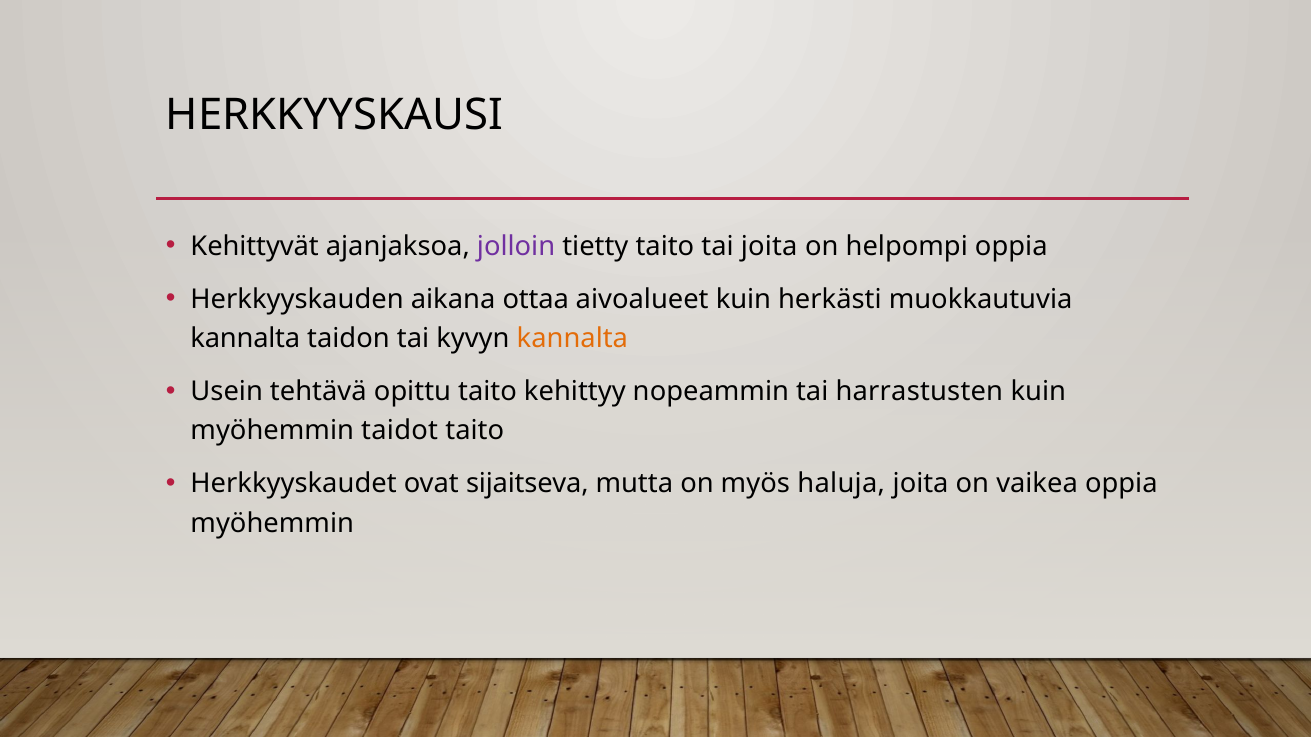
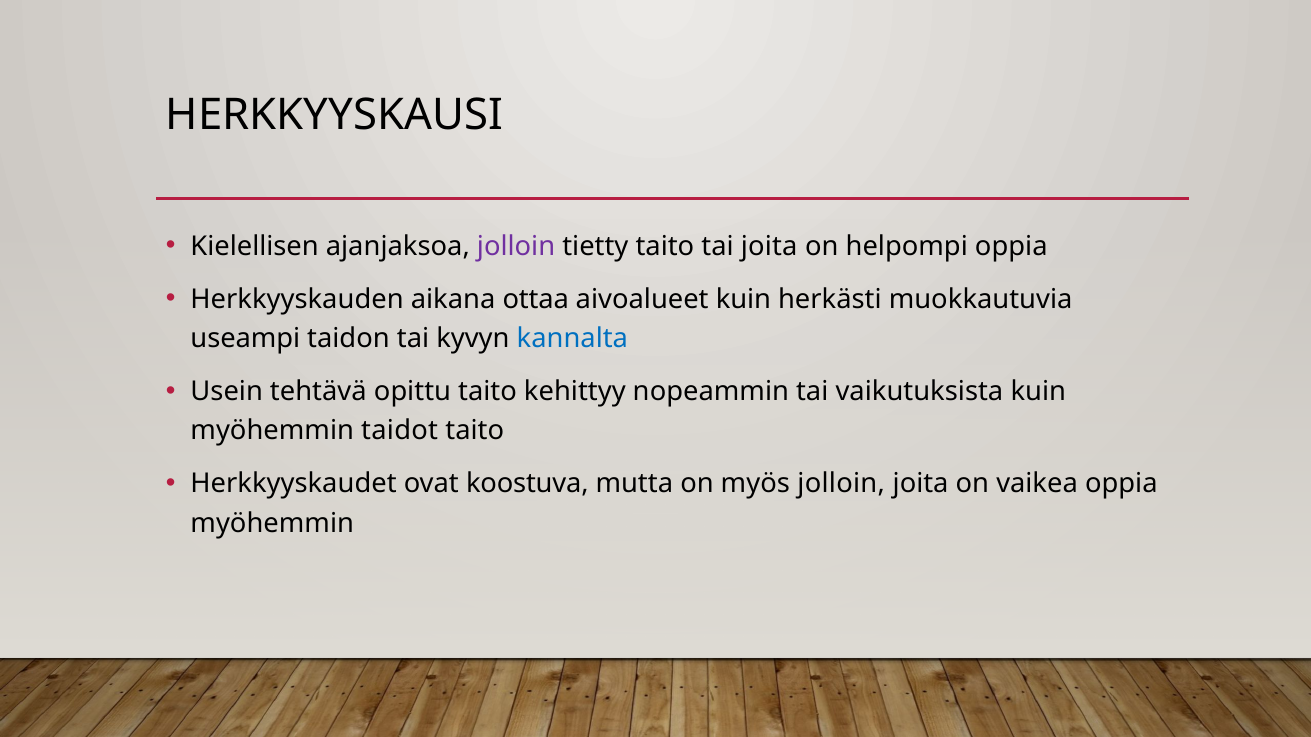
Kehittyvät: Kehittyvät -> Kielellisen
kannalta at (245, 339): kannalta -> useampi
kannalta at (572, 339) colour: orange -> blue
harrastusten: harrastusten -> vaikutuksista
sijaitseva: sijaitseva -> koostuva
myös haluja: haluja -> jolloin
